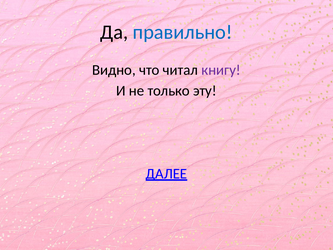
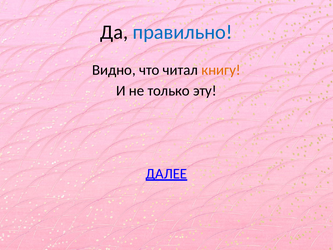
книгу colour: purple -> orange
